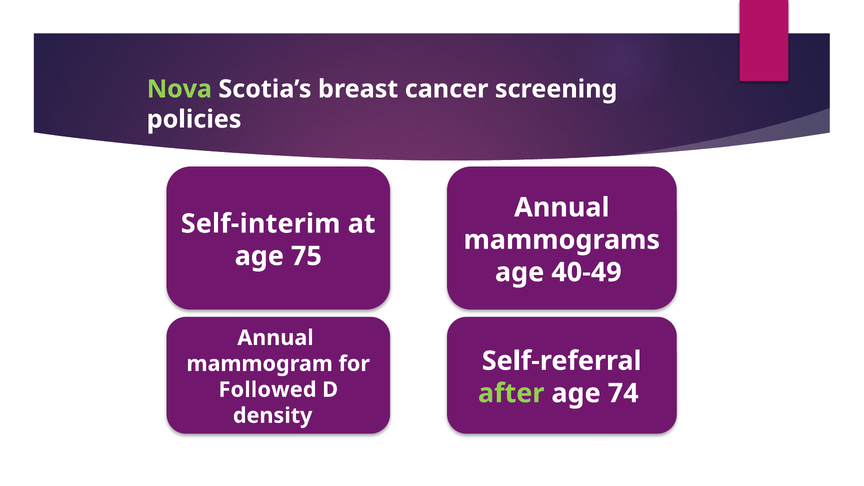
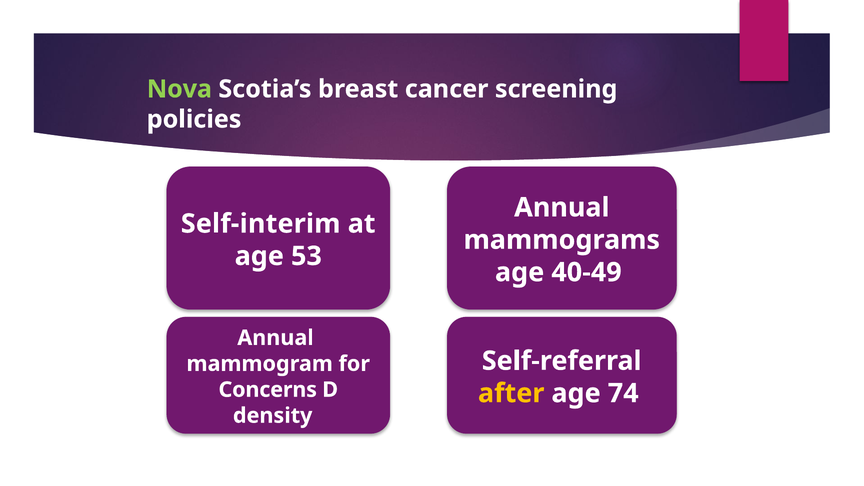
75: 75 -> 53
Followed: Followed -> Concerns
after colour: light green -> yellow
